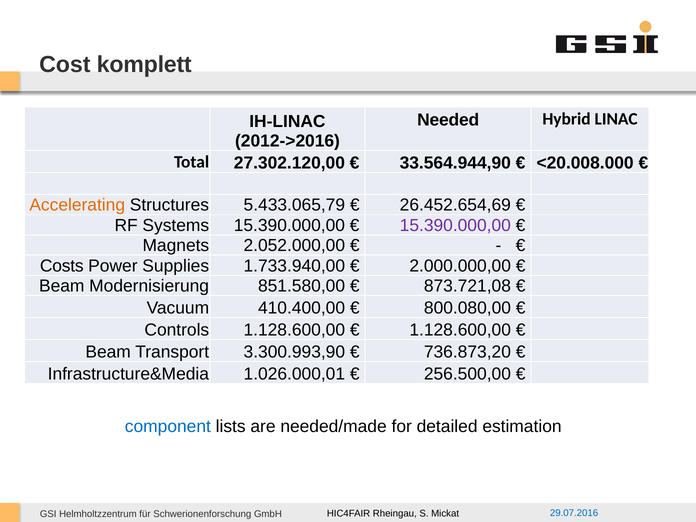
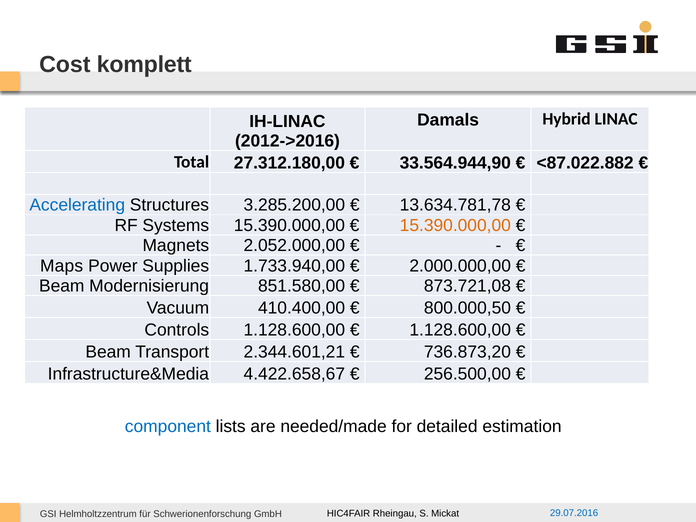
Needed: Needed -> Damals
27.302.120,00: 27.302.120,00 -> 27.312.180,00
<20.008.000: <20.008.000 -> <87.022.882
Accelerating colour: orange -> blue
5.433.065,79: 5.433.065,79 -> 3.285.200,00
26.452.654,69: 26.452.654,69 -> 13.634.781,78
15.390.000,00 at (455, 225) colour: purple -> orange
Costs: Costs -> Maps
800.080,00: 800.080,00 -> 800.000,50
3.300.993,90: 3.300.993,90 -> 2.344.601,21
1.026.000,01: 1.026.000,01 -> 4.422.658,67
